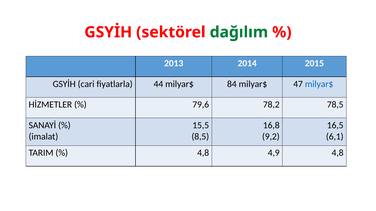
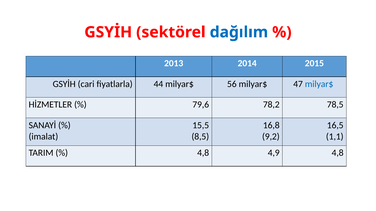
dağılım colour: green -> blue
84: 84 -> 56
6,1: 6,1 -> 1,1
